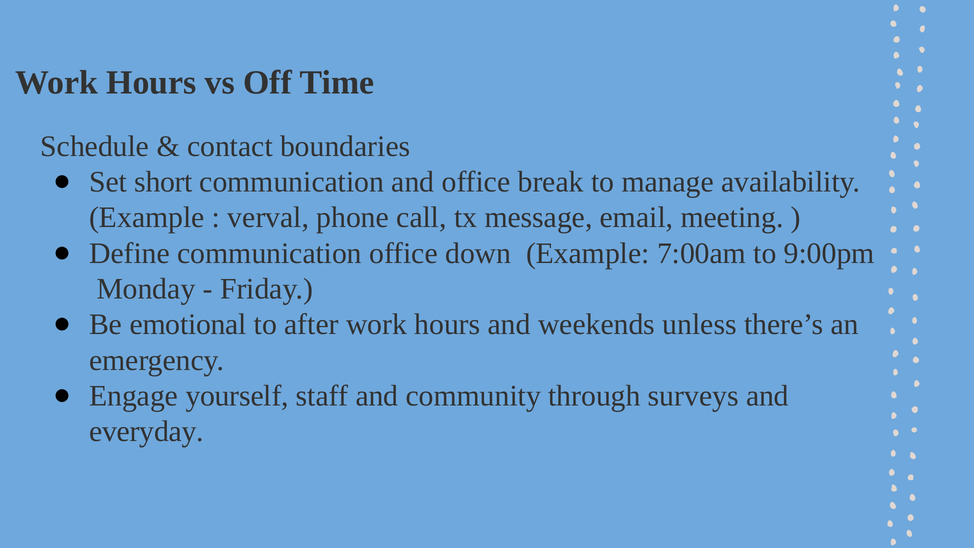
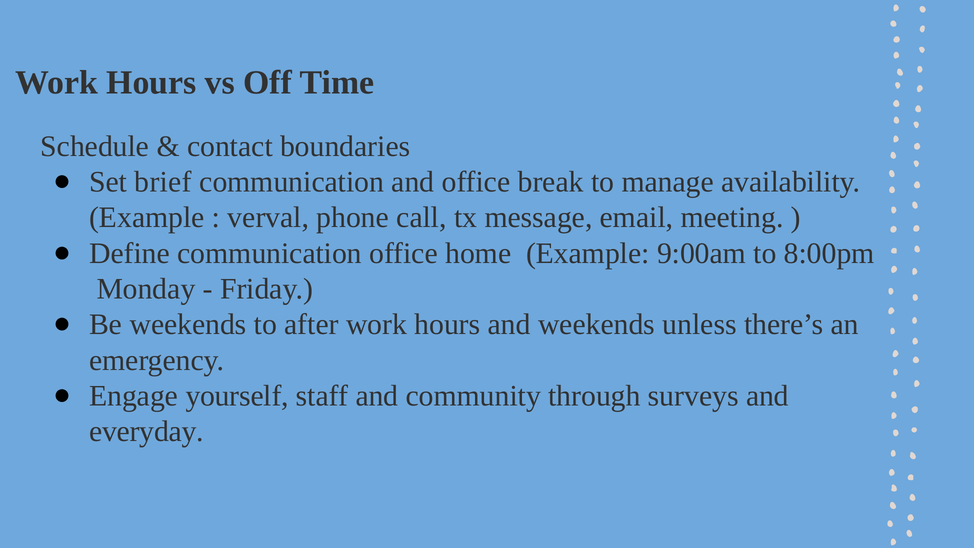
short: short -> brief
down: down -> home
7:00am: 7:00am -> 9:00am
9:00pm: 9:00pm -> 8:00pm
Be emotional: emotional -> weekends
